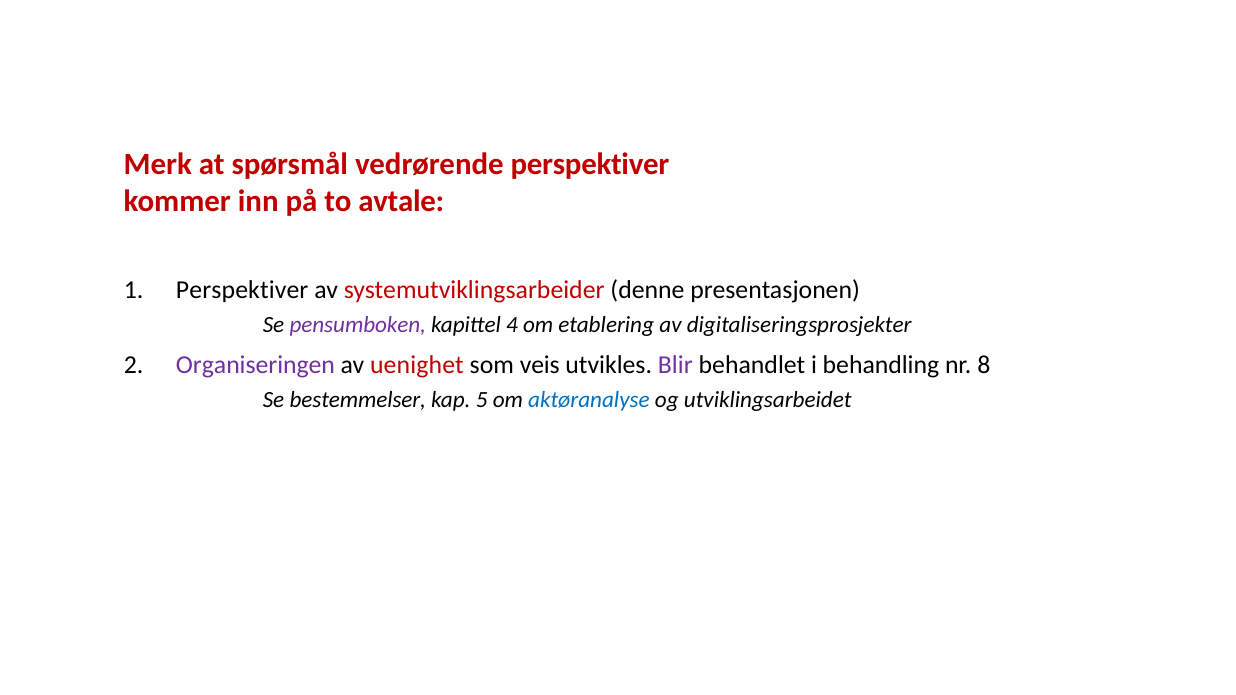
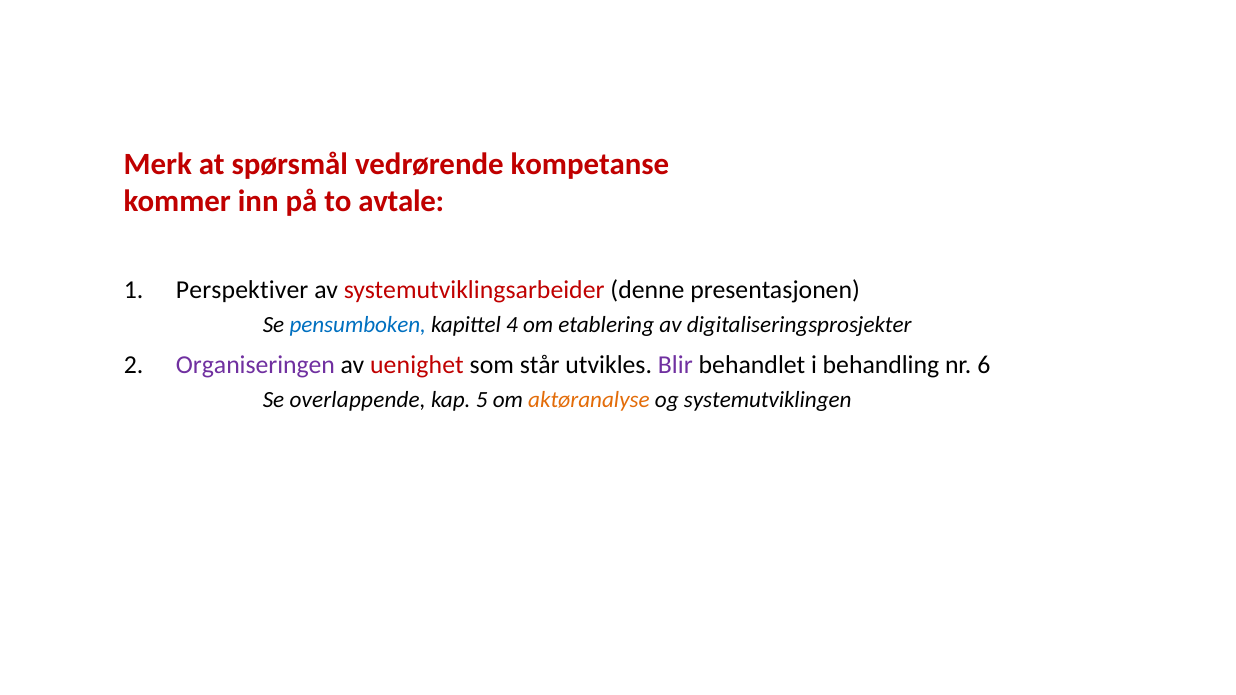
vedrørende perspektiver: perspektiver -> kompetanse
pensumboken colour: purple -> blue
veis: veis -> står
8: 8 -> 6
bestemmelser: bestemmelser -> overlappende
aktøranalyse colour: blue -> orange
utviklingsarbeidet: utviklingsarbeidet -> systemutviklingen
